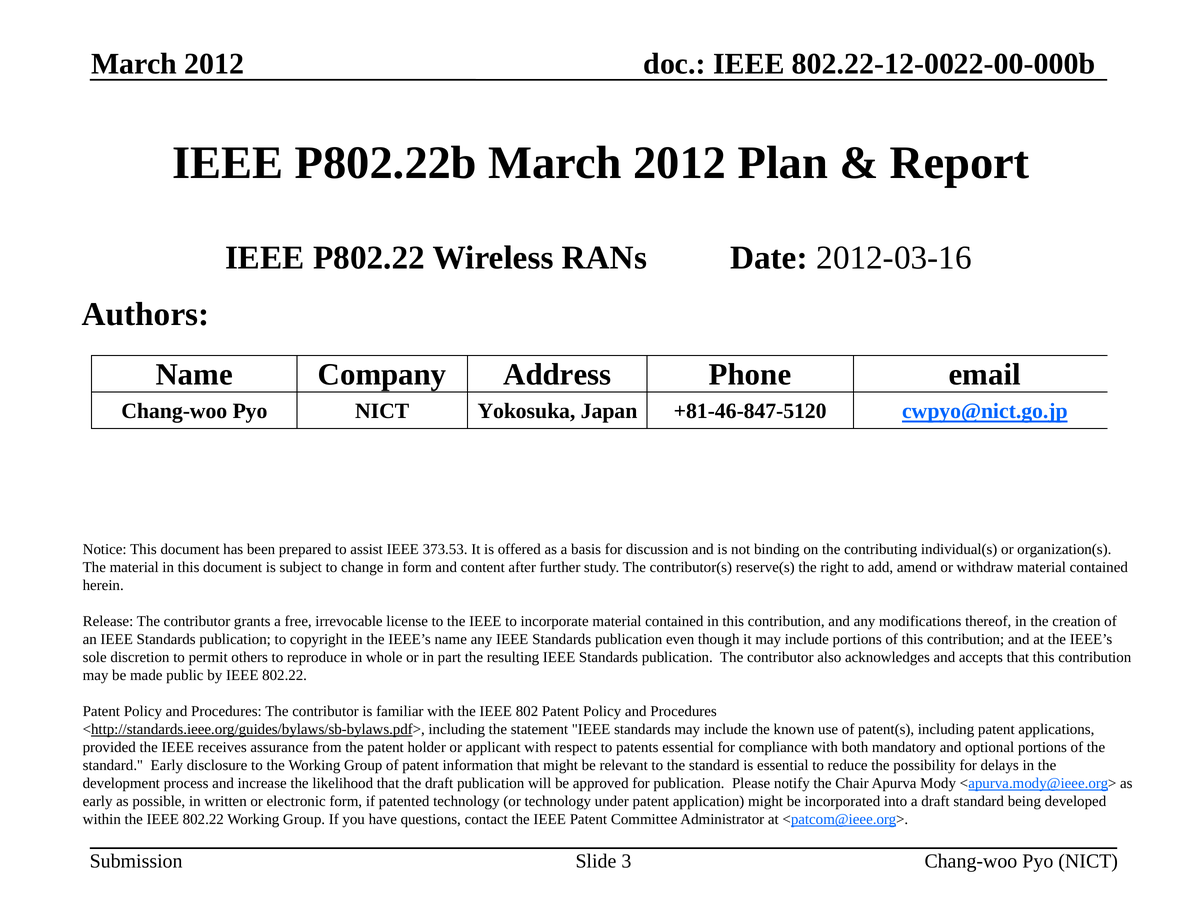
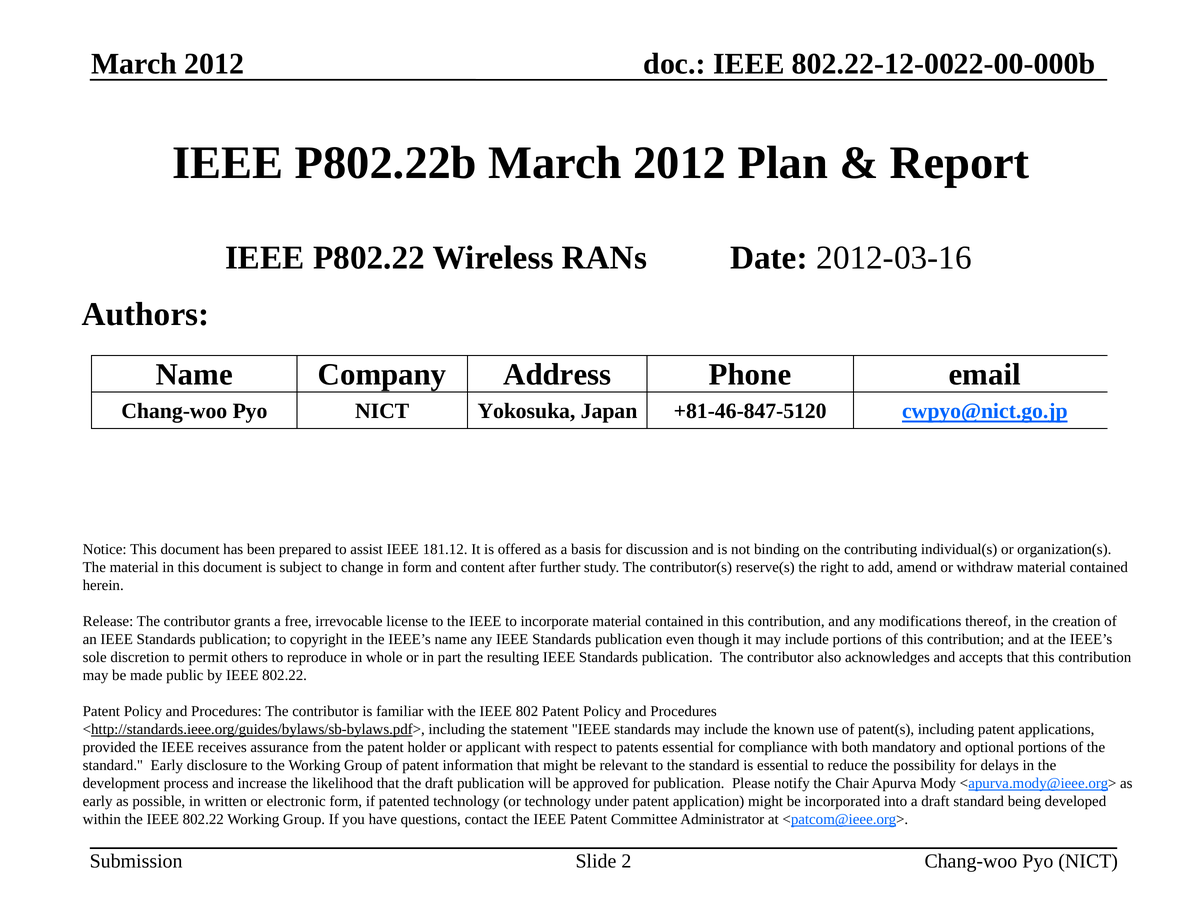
373.53: 373.53 -> 181.12
3: 3 -> 2
